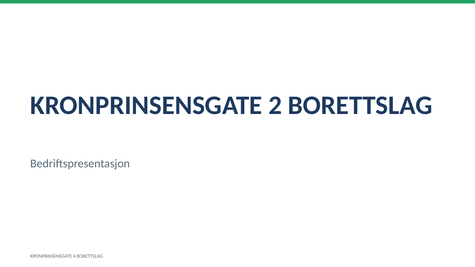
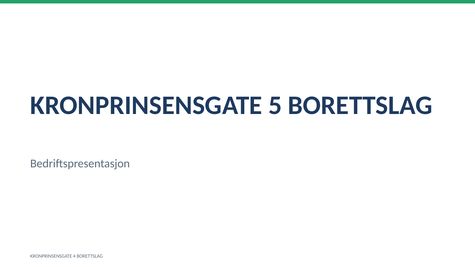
2: 2 -> 5
